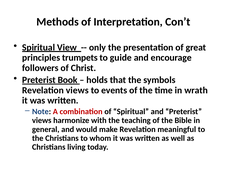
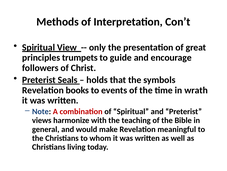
Book: Book -> Seals
Revelation views: views -> books
